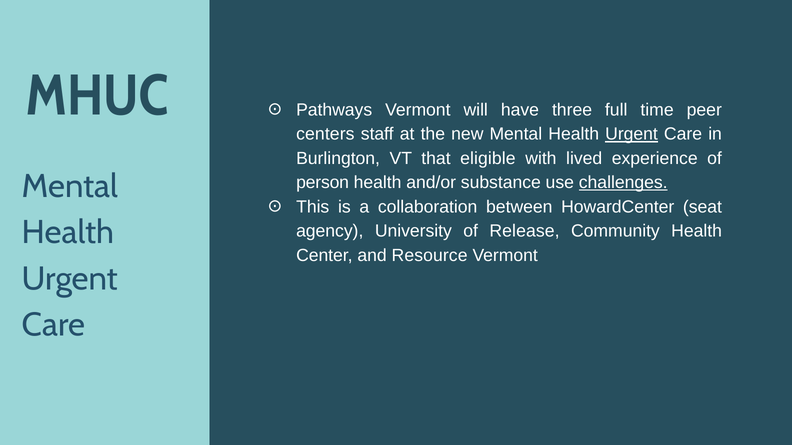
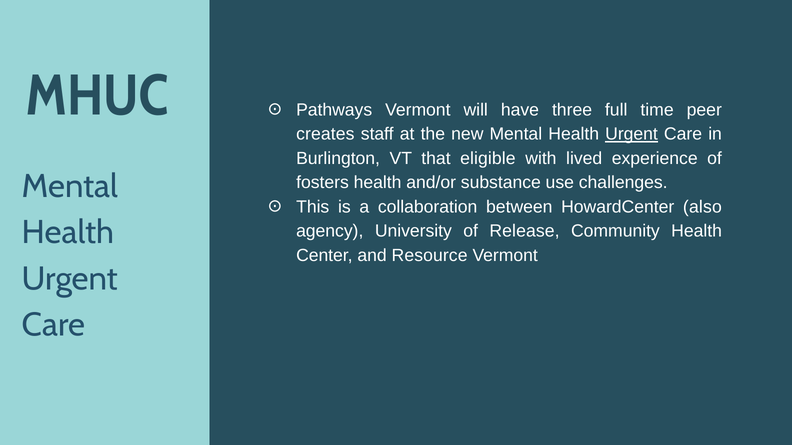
centers: centers -> creates
person: person -> fosters
challenges underline: present -> none
seat: seat -> also
